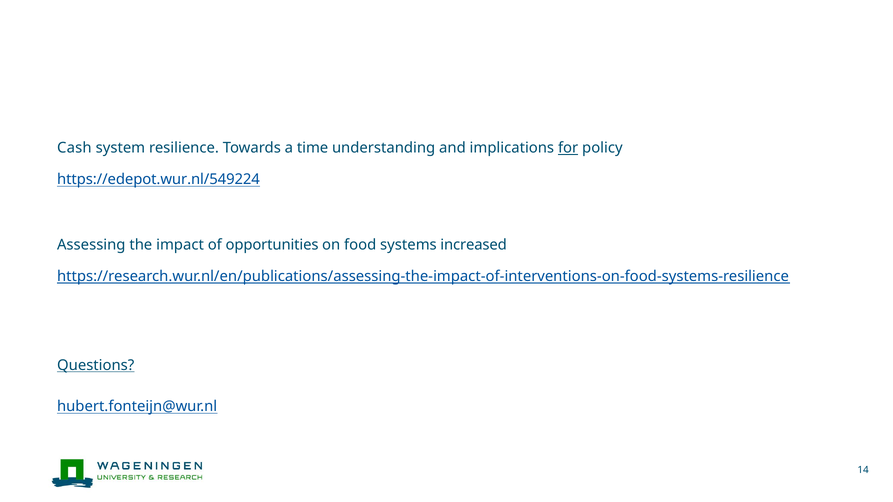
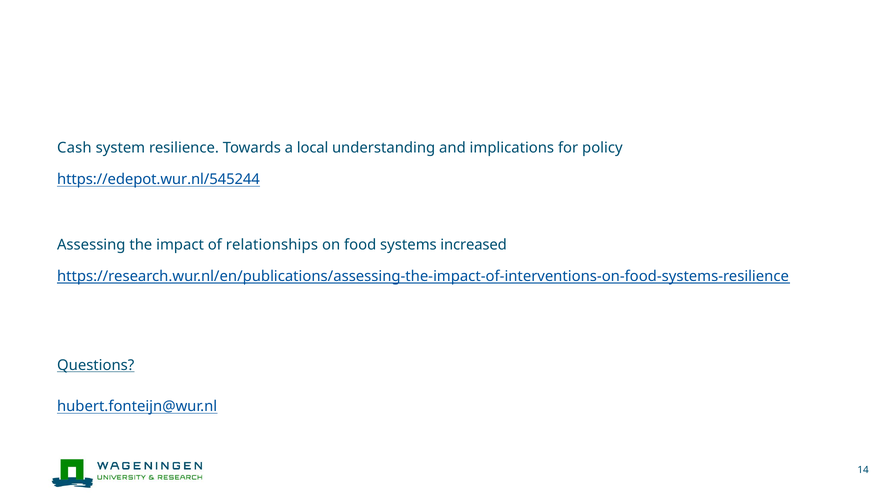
time: time -> local
for underline: present -> none
https://edepot.wur.nl/549224: https://edepot.wur.nl/549224 -> https://edepot.wur.nl/545244
opportunities: opportunities -> relationships
